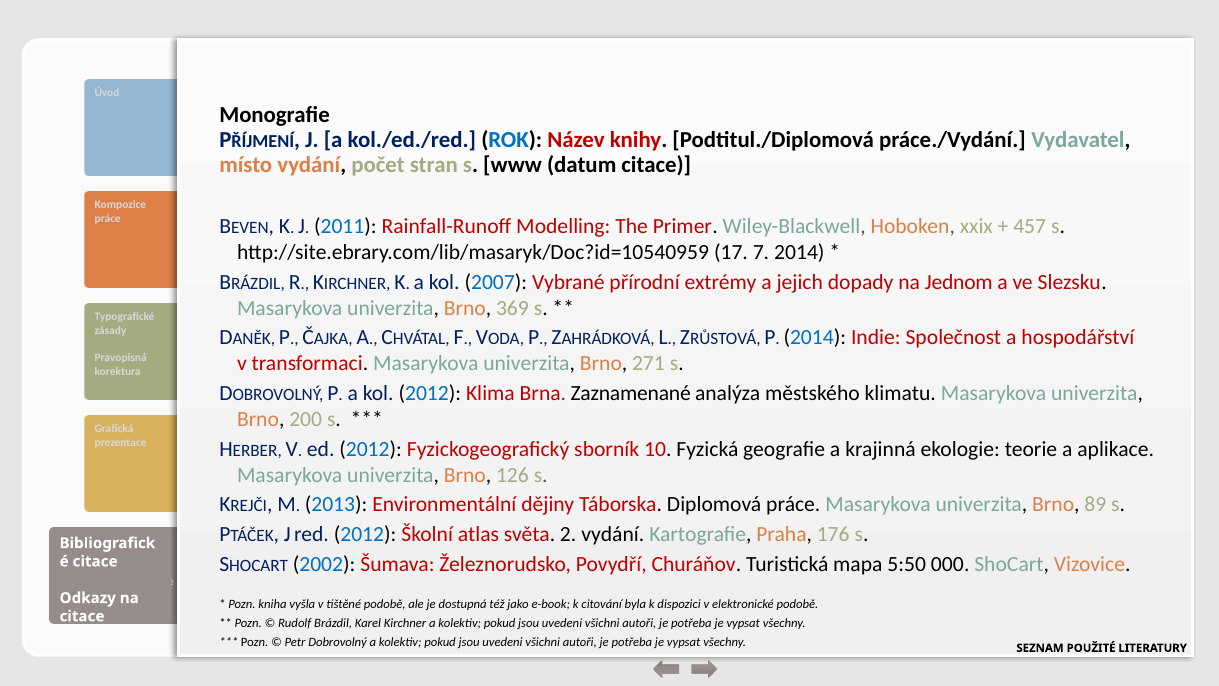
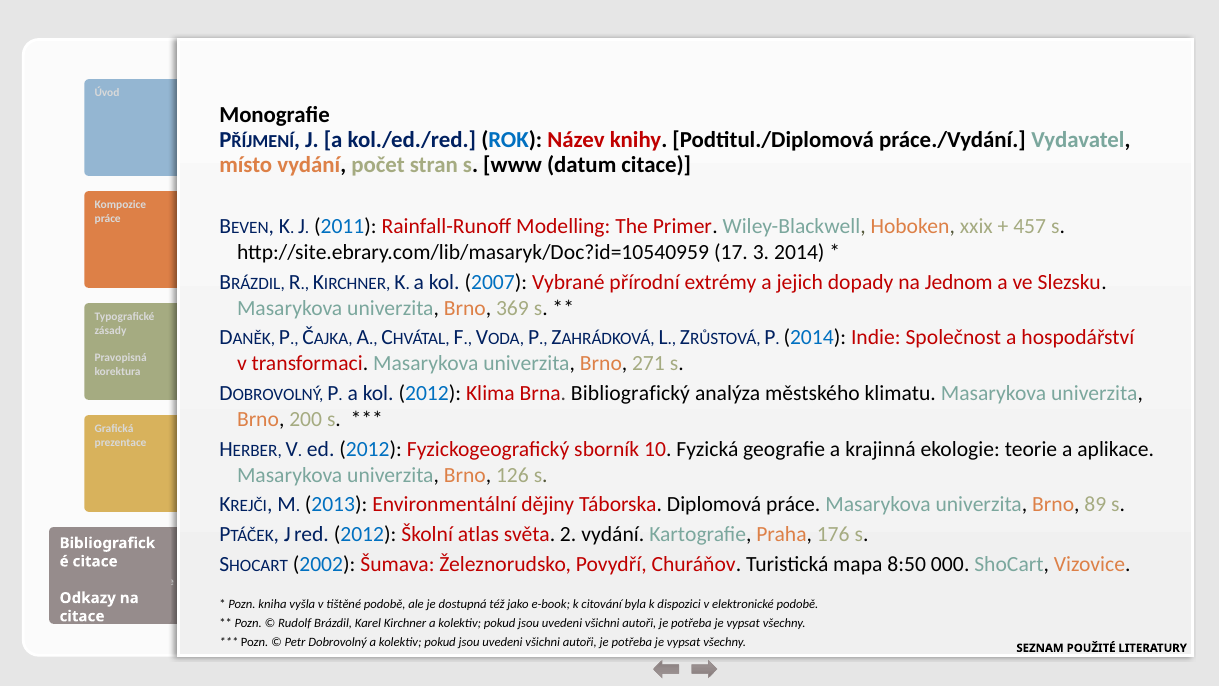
7: 7 -> 3
Zaznamenané: Zaznamenané -> Bibliografický
5:50: 5:50 -> 8:50
